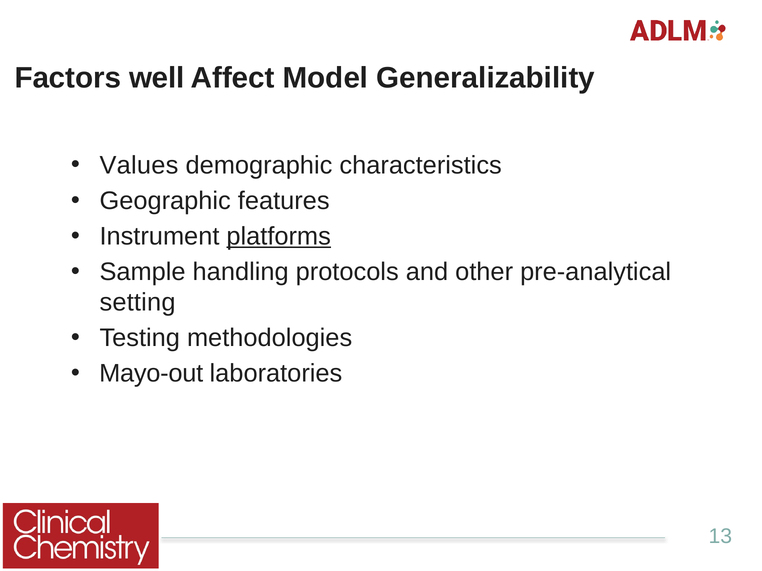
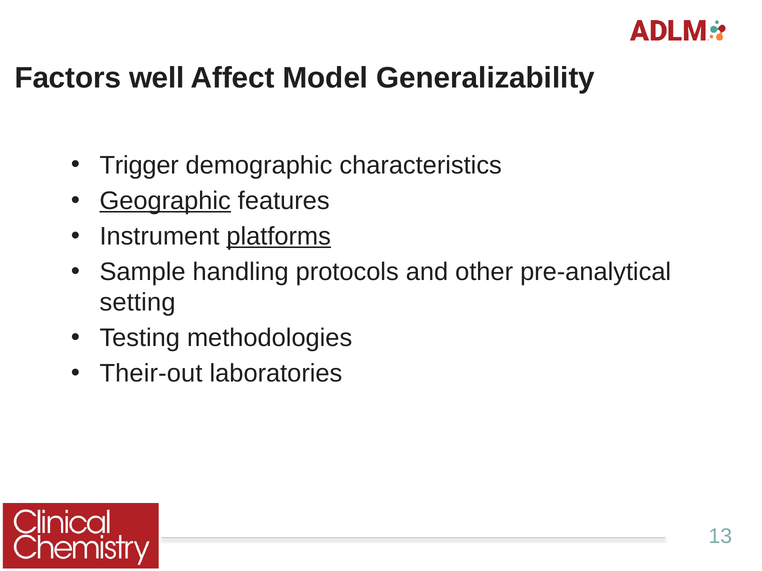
Values: Values -> Trigger
Geographic underline: none -> present
Mayo-out: Mayo-out -> Their-out
